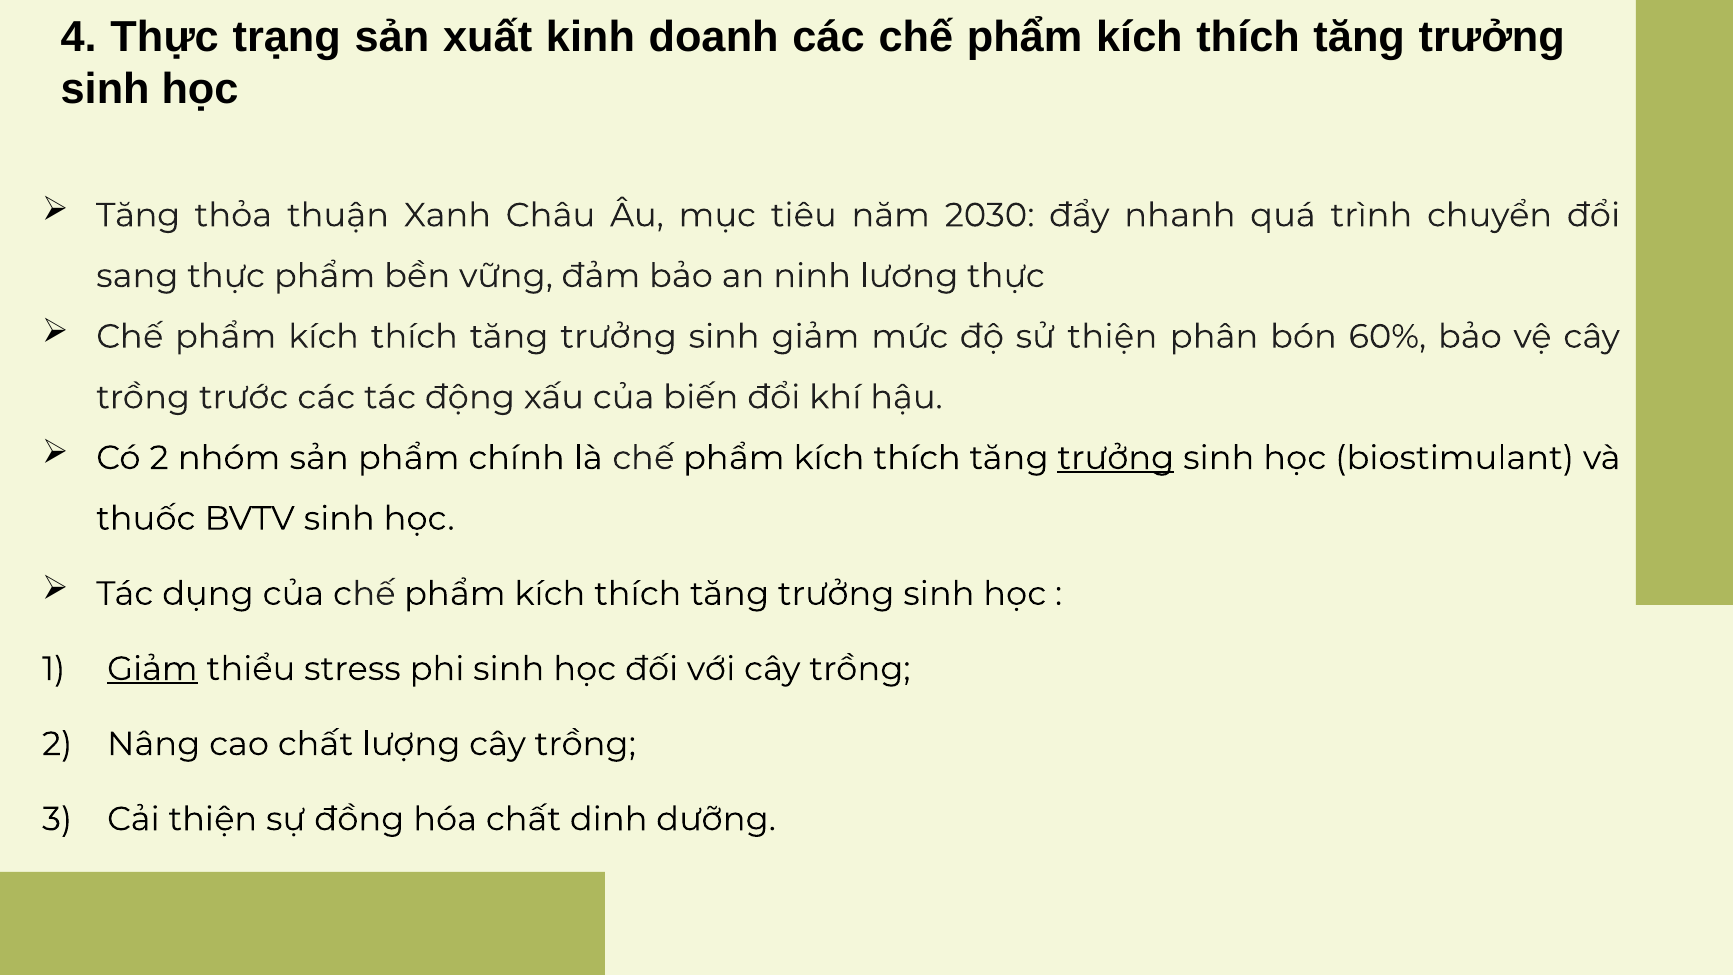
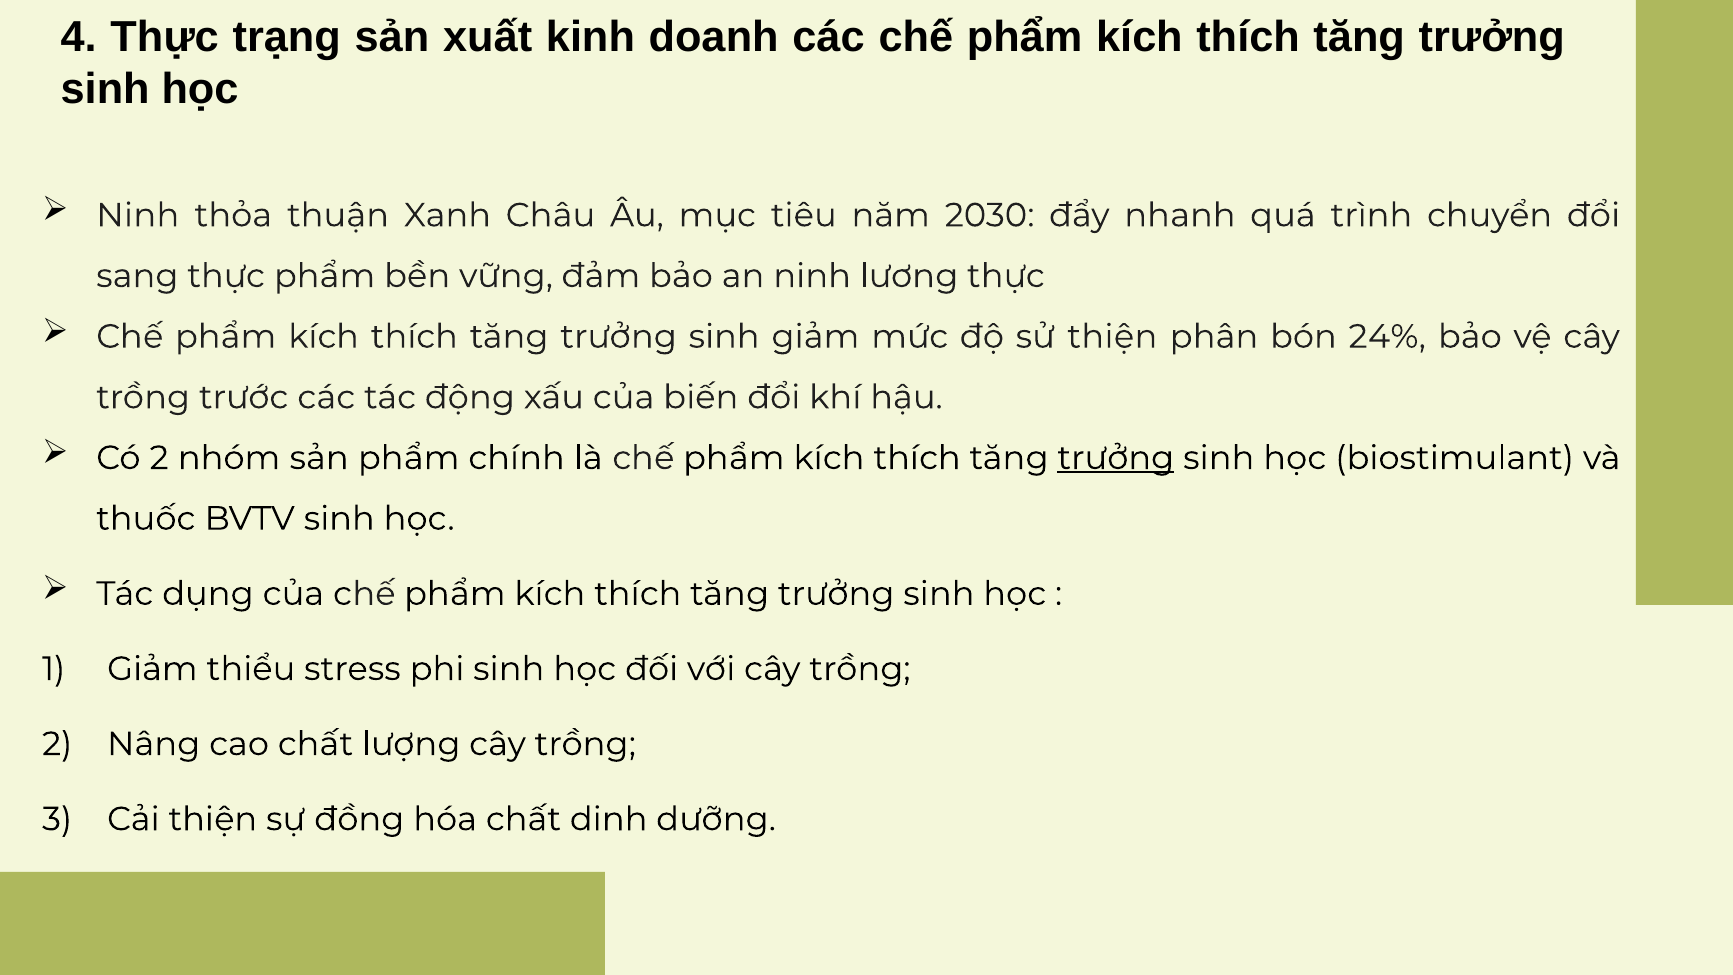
Tăng at (138, 215): Tăng -> Ninh
60%: 60% -> 24%
Giảm at (152, 669) underline: present -> none
